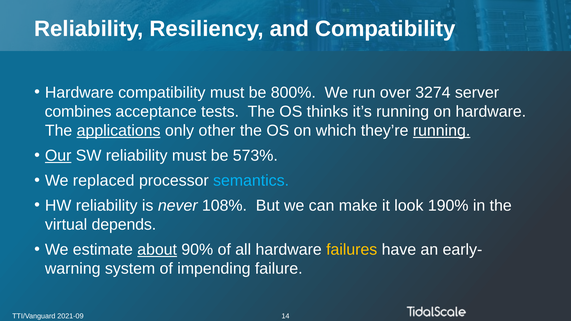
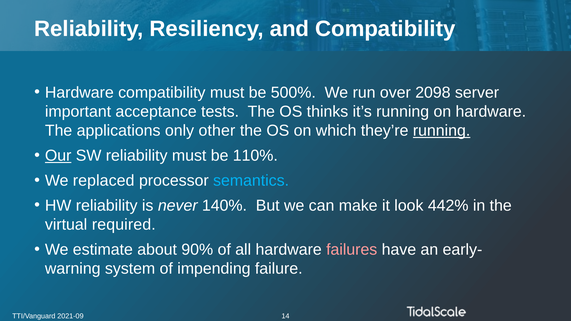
800%: 800% -> 500%
3274: 3274 -> 2098
combines: combines -> important
applications underline: present -> none
573%: 573% -> 110%
108%: 108% -> 140%
190%: 190% -> 442%
depends: depends -> required
about underline: present -> none
failures colour: yellow -> pink
